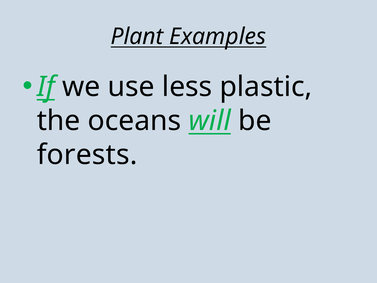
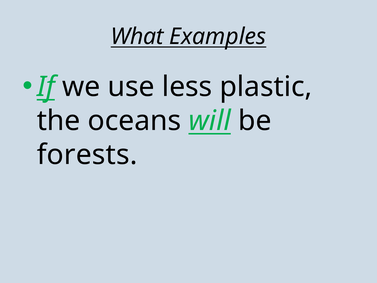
Plant: Plant -> What
